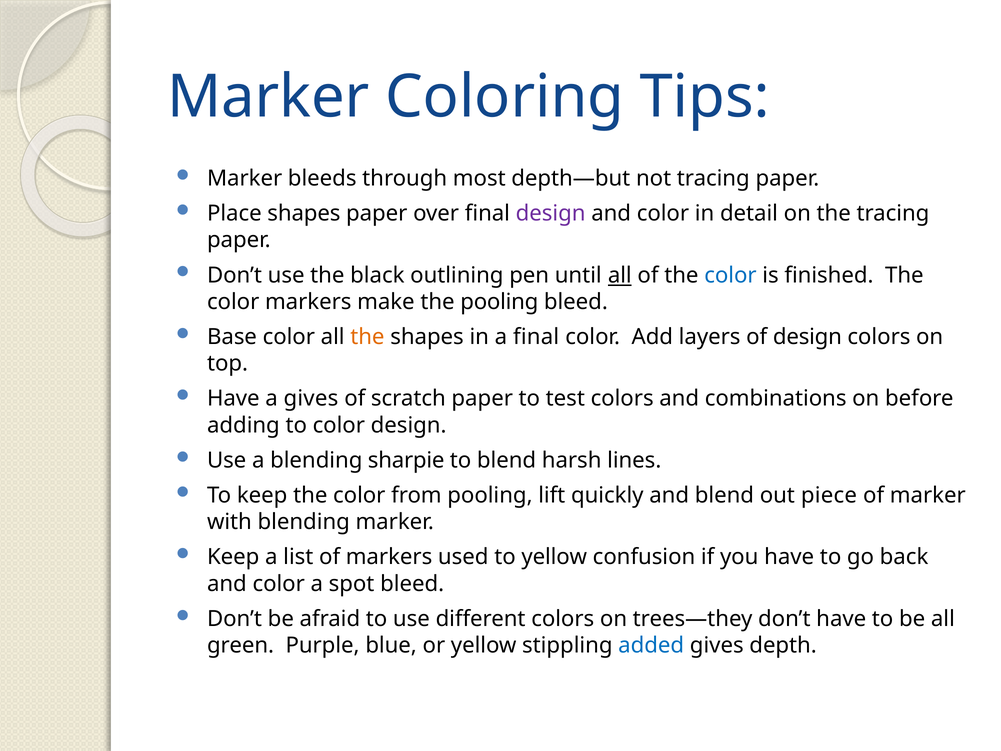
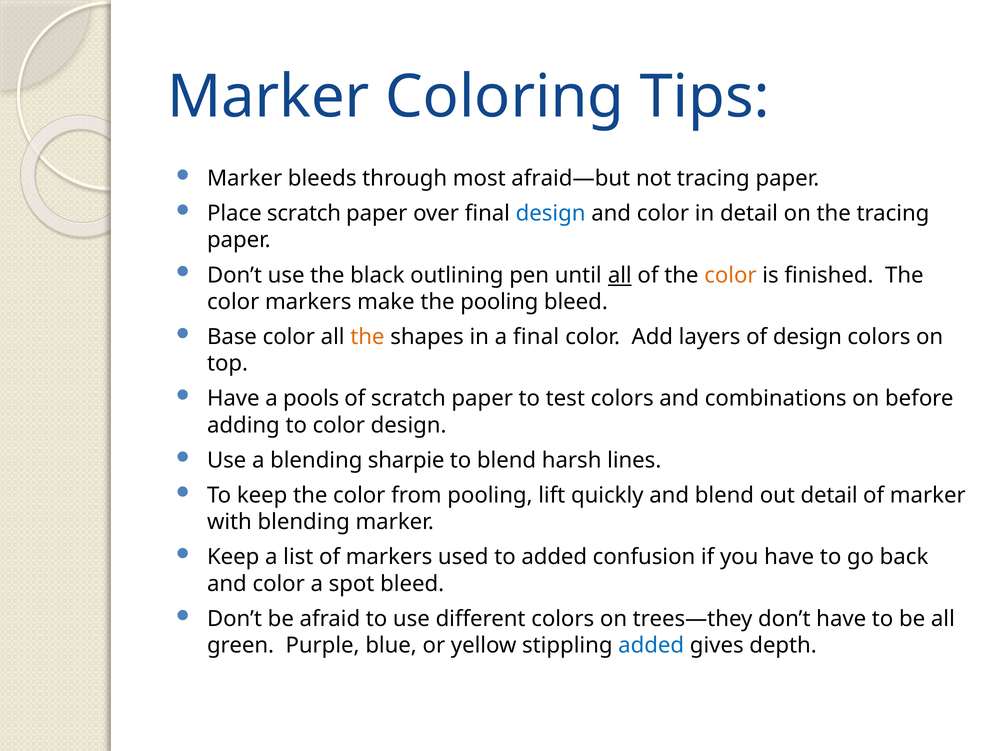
depth—but: depth—but -> afraid—but
Place shapes: shapes -> scratch
design at (551, 213) colour: purple -> blue
color at (730, 275) colour: blue -> orange
a gives: gives -> pools
out piece: piece -> detail
to yellow: yellow -> added
